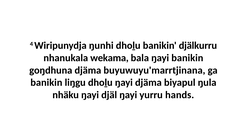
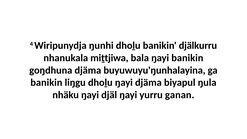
wekama: wekama -> miṯtjiwa
buyuwuyu'marrtjinana: buyuwuyu'marrtjinana -> buyuwuyu'ŋunhalayina
hands: hands -> ganan
